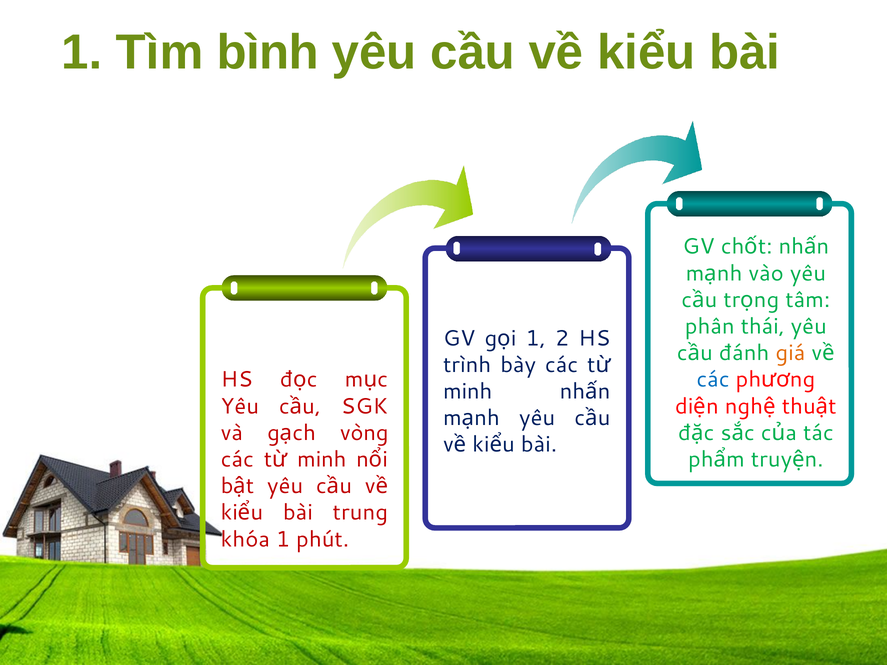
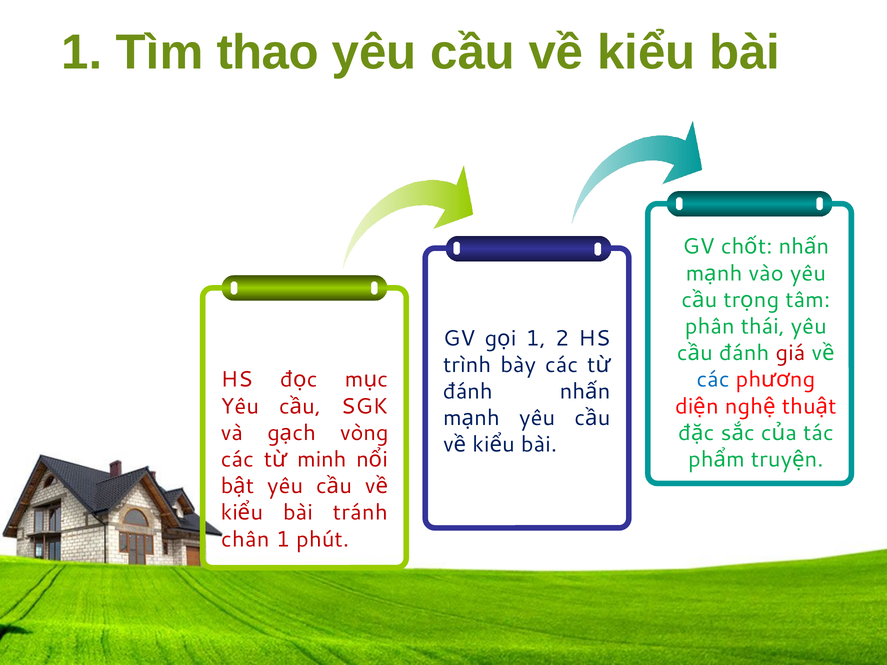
bình: bình -> thao
giá colour: orange -> red
minh at (468, 392): minh -> đánh
trung: trung -> tránh
khóa: khóa -> chân
